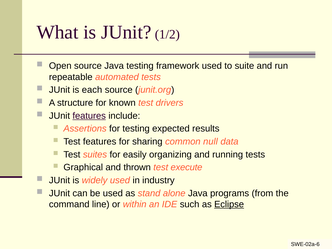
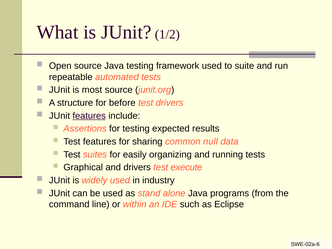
each: each -> most
known: known -> before
and thrown: thrown -> drivers
Eclipse underline: present -> none
